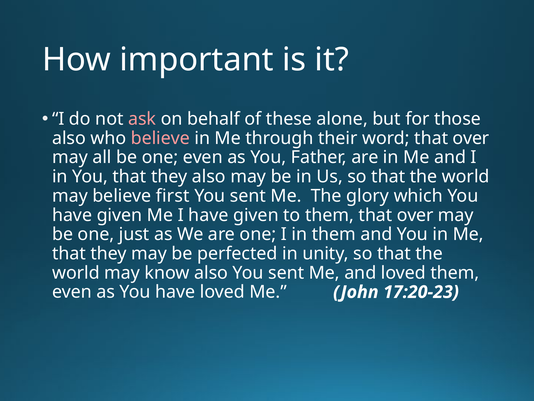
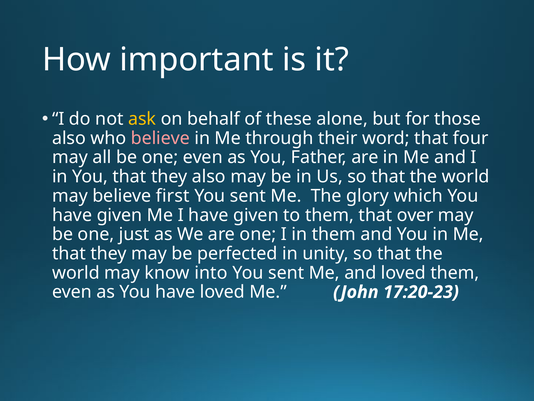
ask colour: pink -> yellow
word that over: over -> four
know also: also -> into
